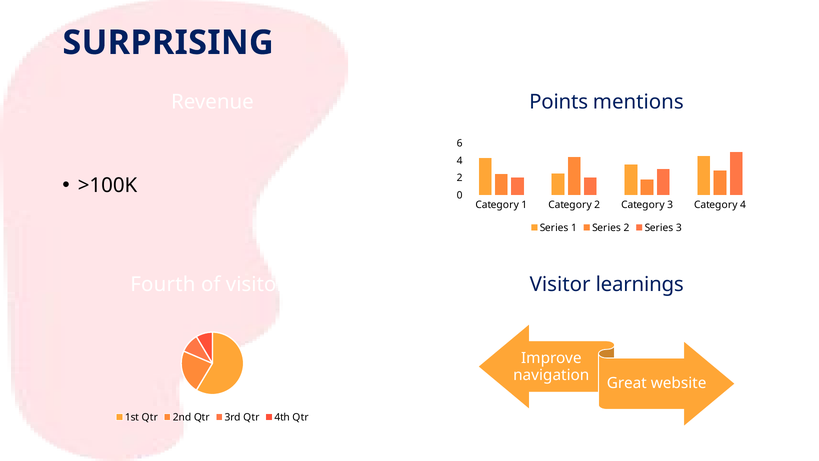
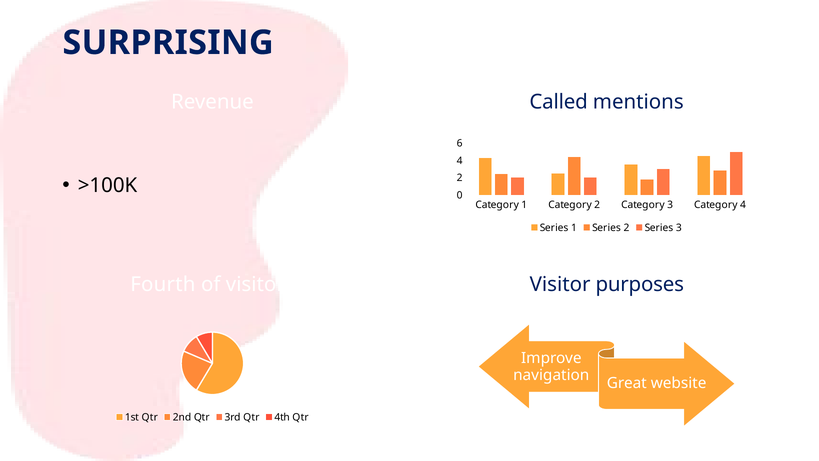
Points: Points -> Called
learnings: learnings -> purposes
